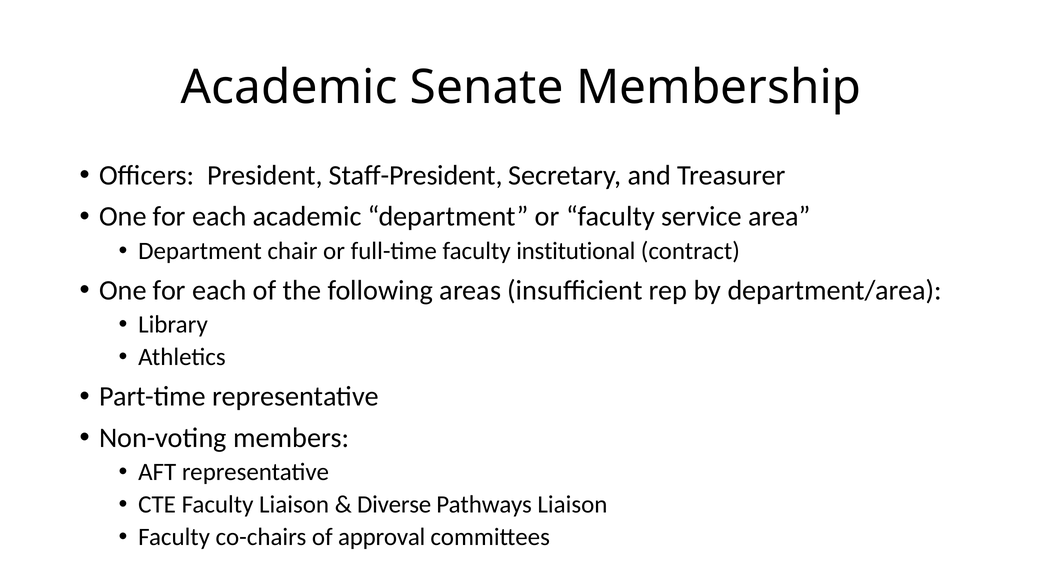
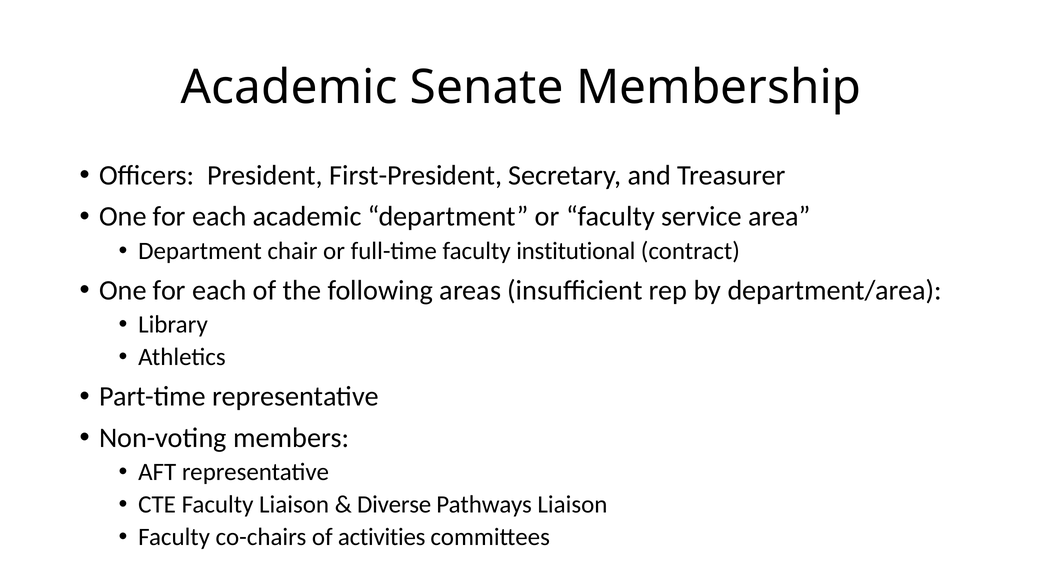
Staff-President: Staff-President -> First-President
approval: approval -> activities
